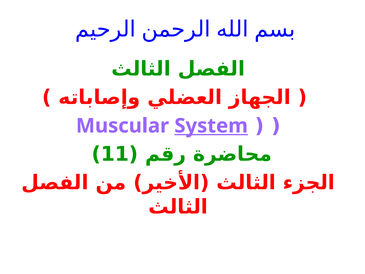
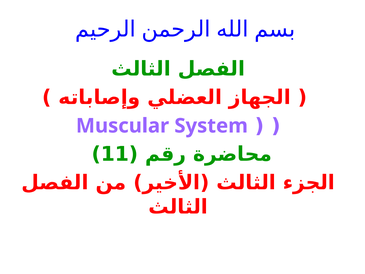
System underline: present -> none
